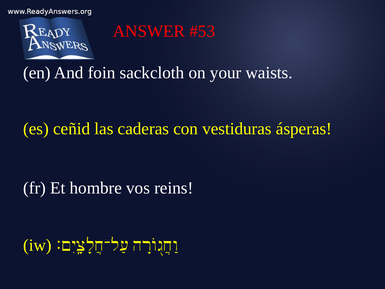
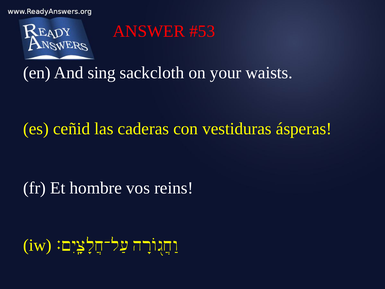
foin: foin -> sing
